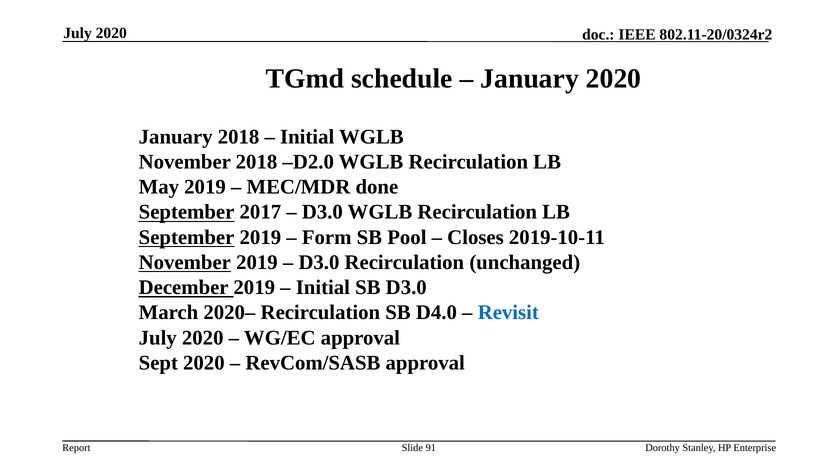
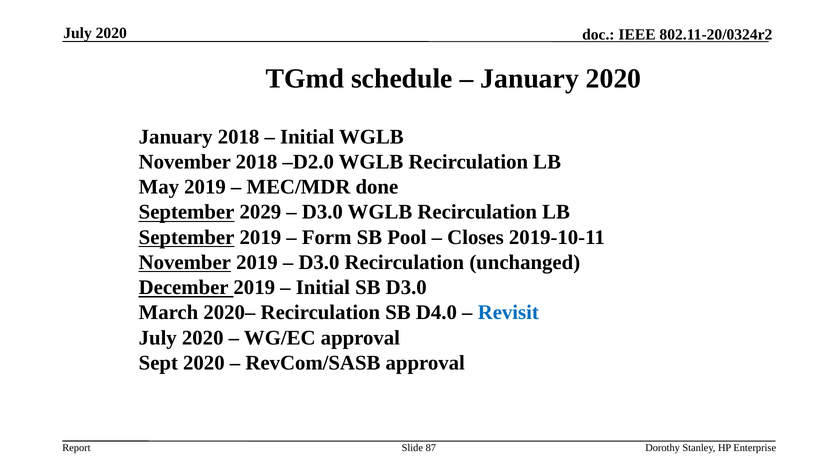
2017: 2017 -> 2029
91: 91 -> 87
